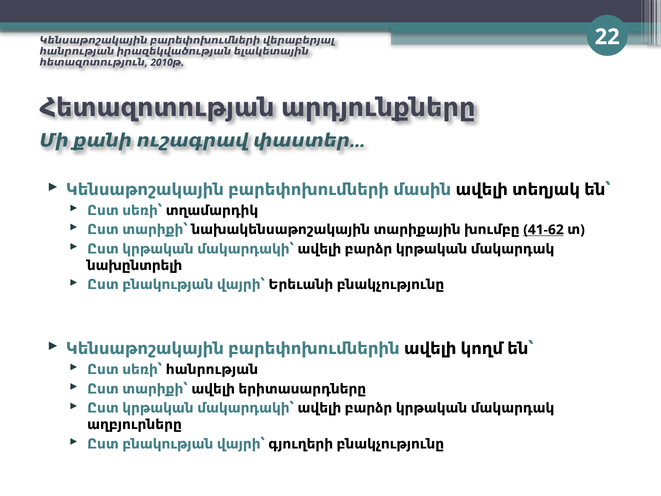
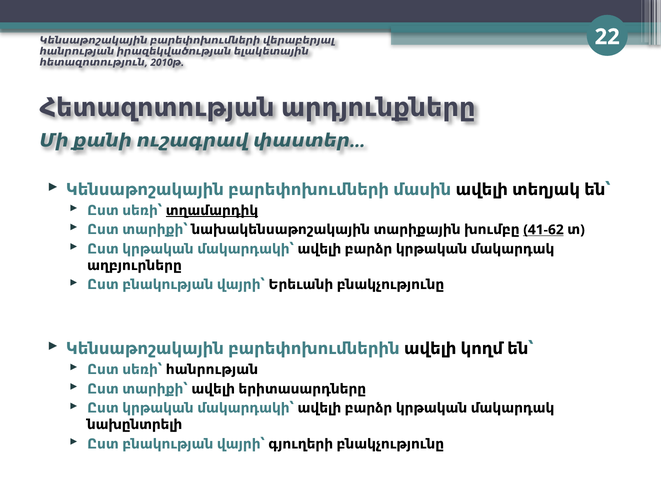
տղամարդիկ underline: none -> present
նախընտրելի: նախընտրելի -> աղբյուրները
աղբյուրները: աղբյուրները -> նախընտրելի
